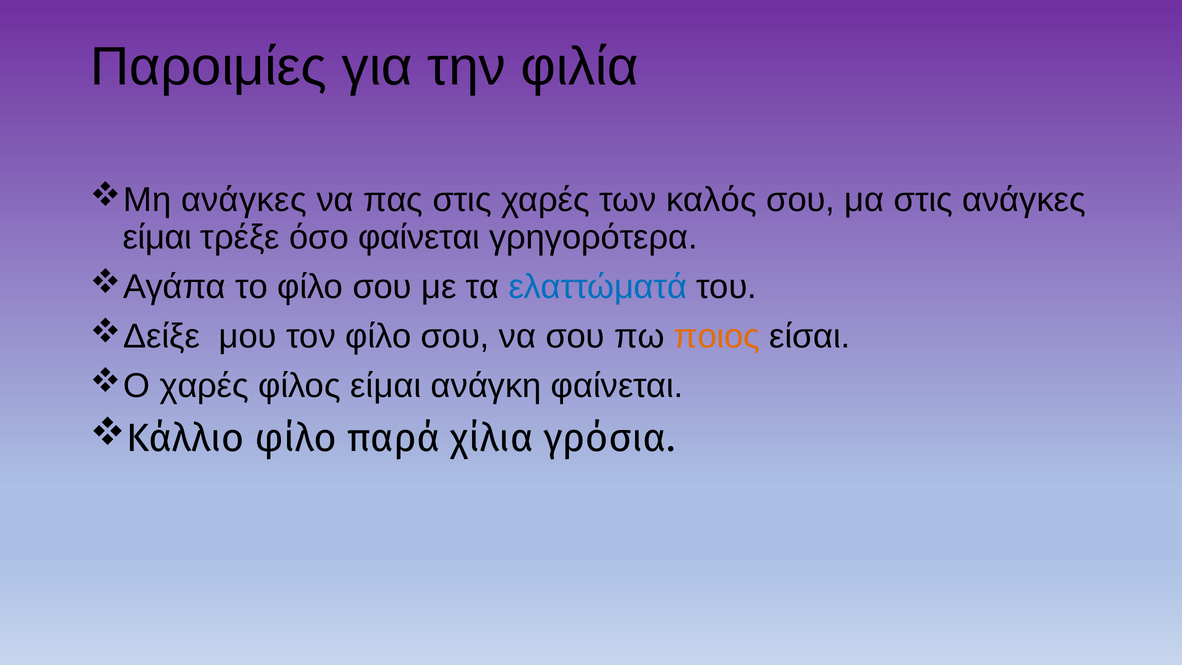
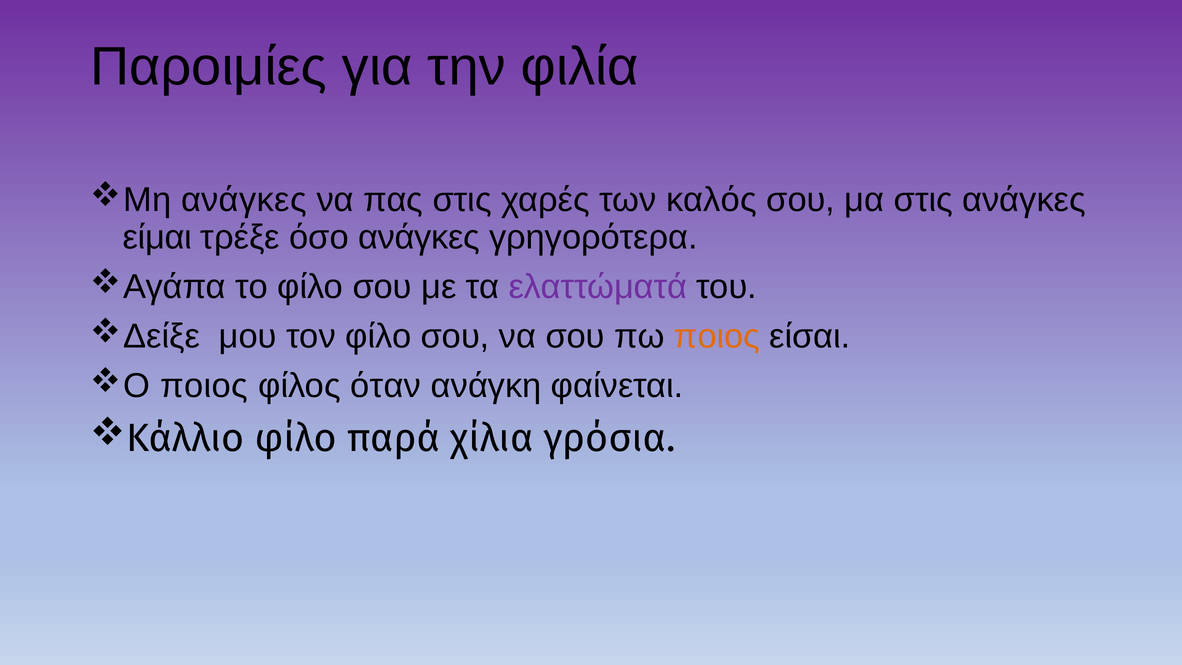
όσο φαίνεται: φαίνεται -> ανάγκες
ελαττώματά colour: blue -> purple
χαρές at (204, 386): χαρές -> ποιος
φίλος είμαι: είμαι -> όταν
